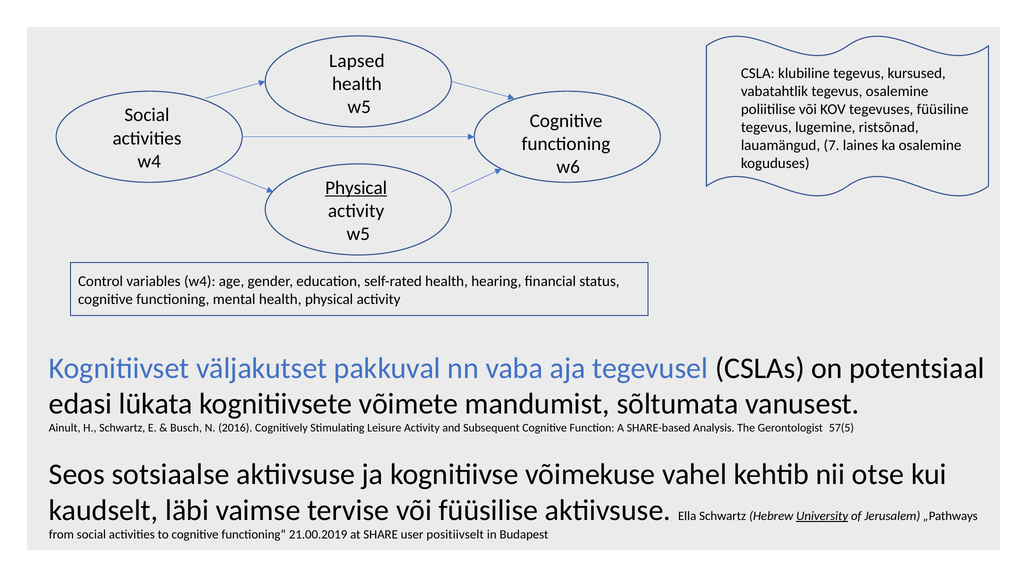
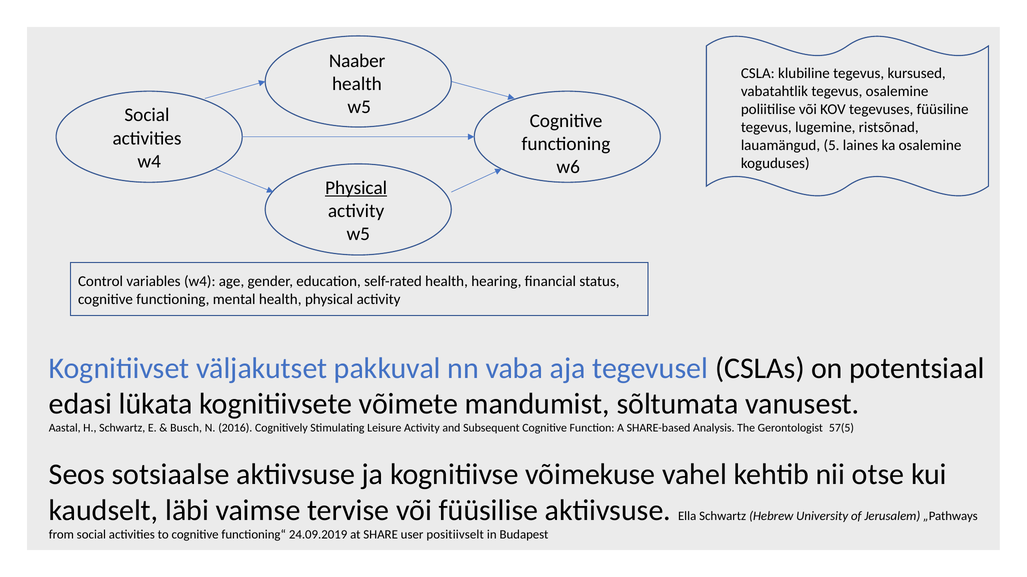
Lapsed: Lapsed -> Naaber
7: 7 -> 5
Ainult: Ainult -> Aastal
University underline: present -> none
21.00.2019: 21.00.2019 -> 24.09.2019
